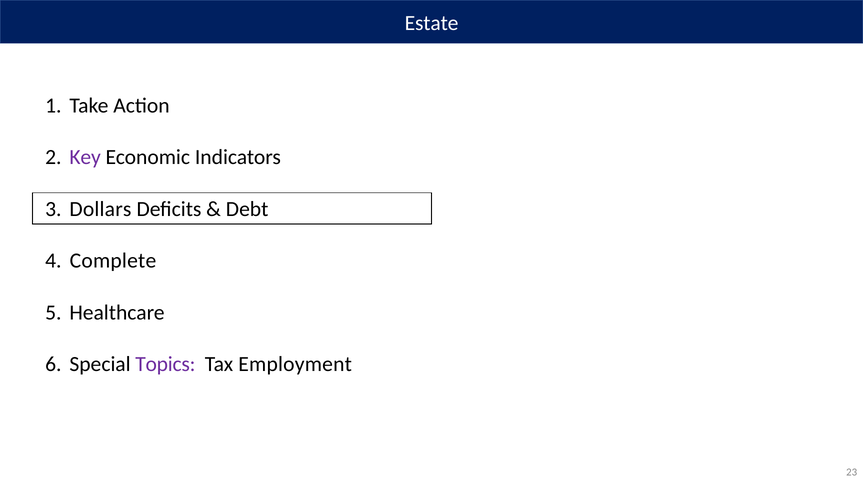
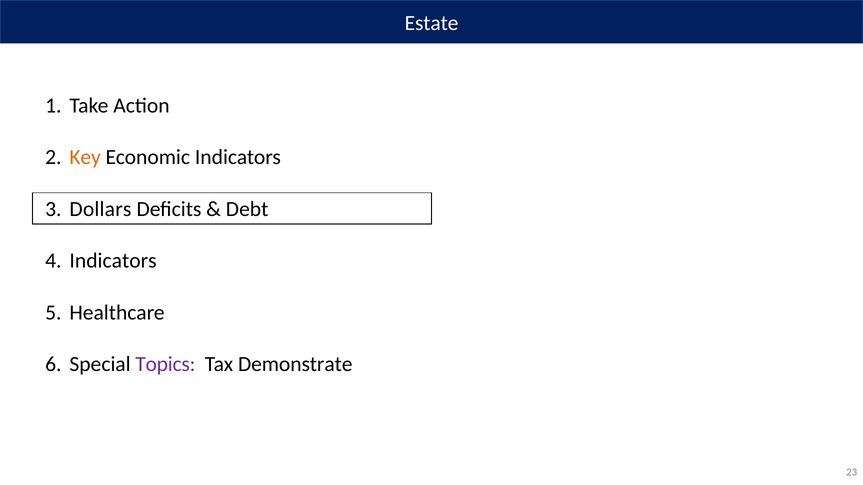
Key colour: purple -> orange
Complete at (113, 261): Complete -> Indicators
Employment: Employment -> Demonstrate
